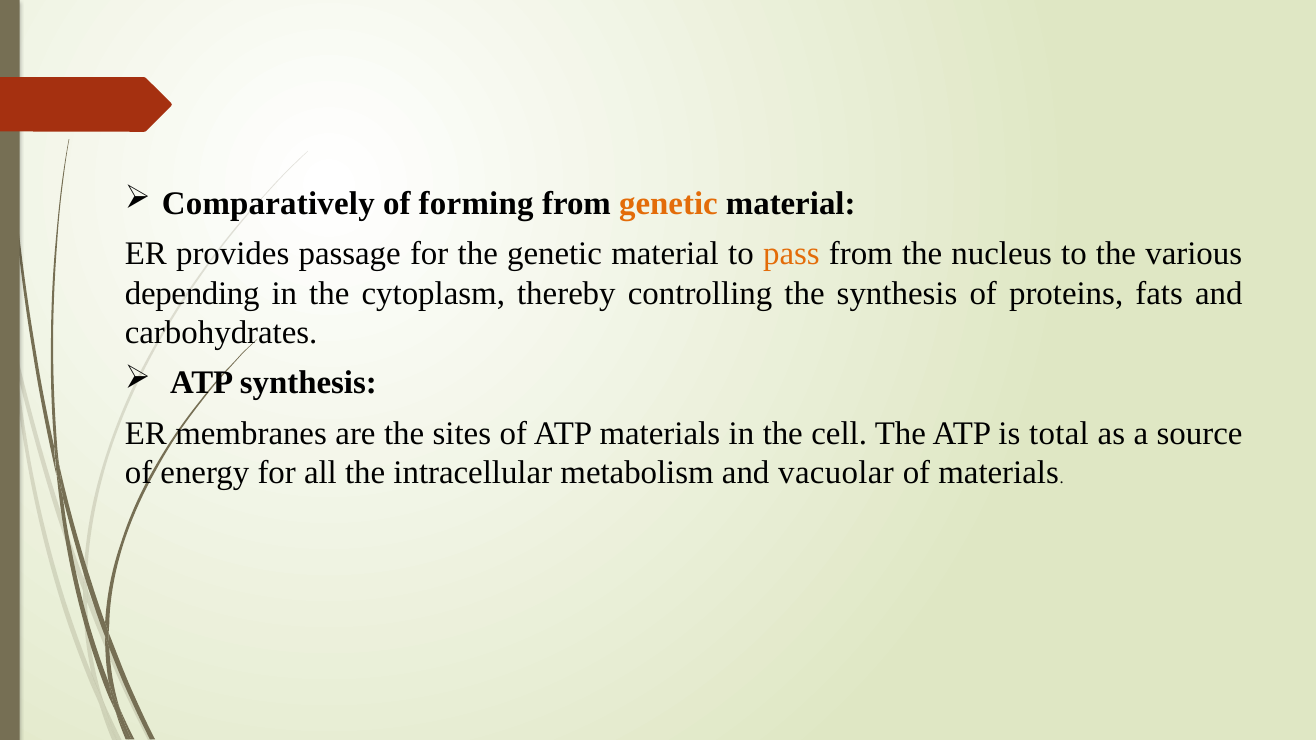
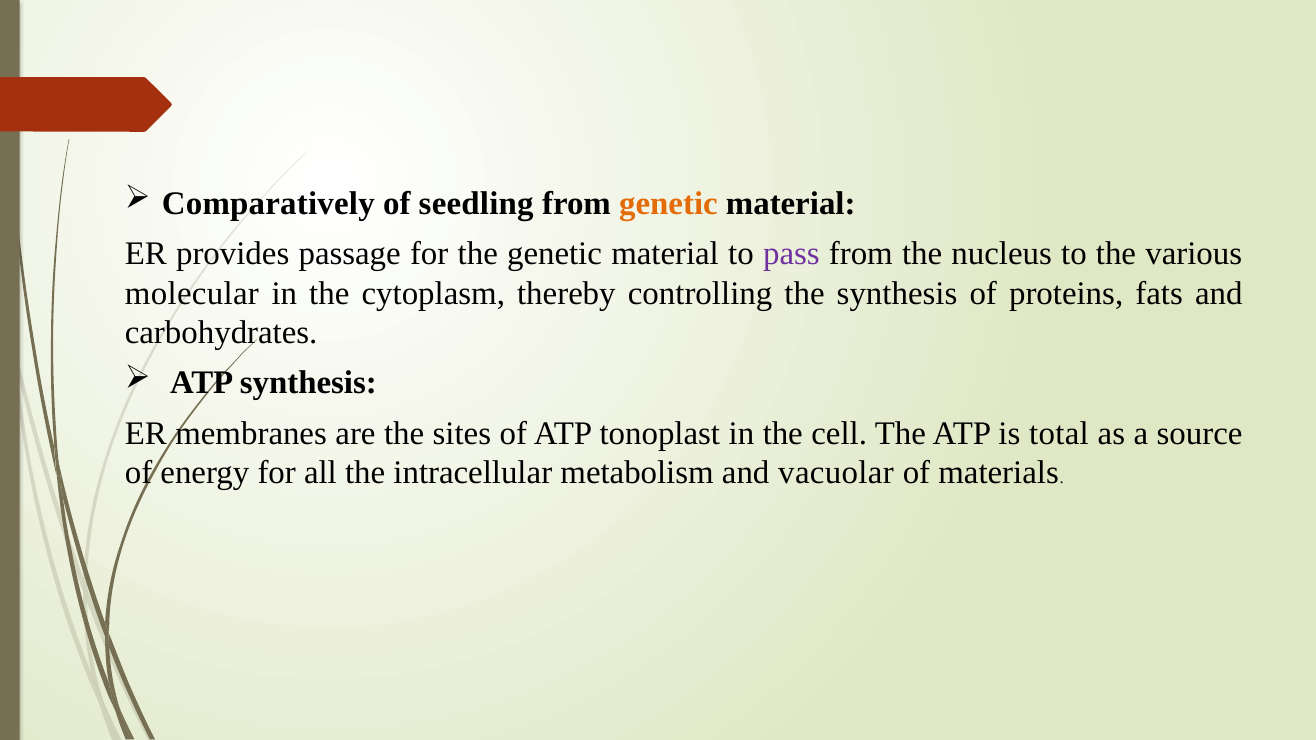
forming: forming -> seedling
pass colour: orange -> purple
depending: depending -> molecular
ATP materials: materials -> tonoplast
